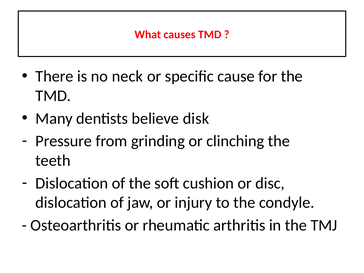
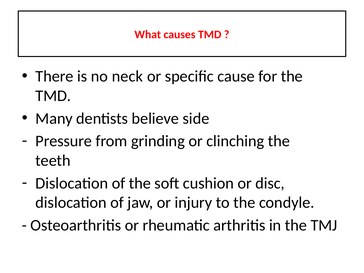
disk: disk -> side
